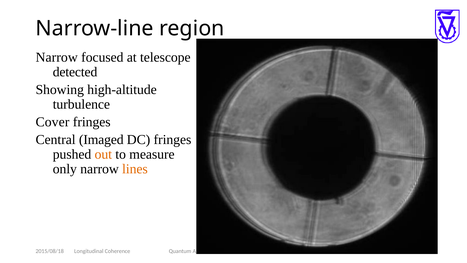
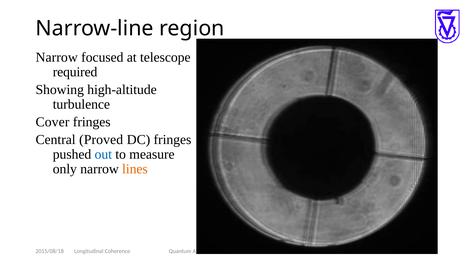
detected: detected -> required
Imaged: Imaged -> Proved
out colour: orange -> blue
